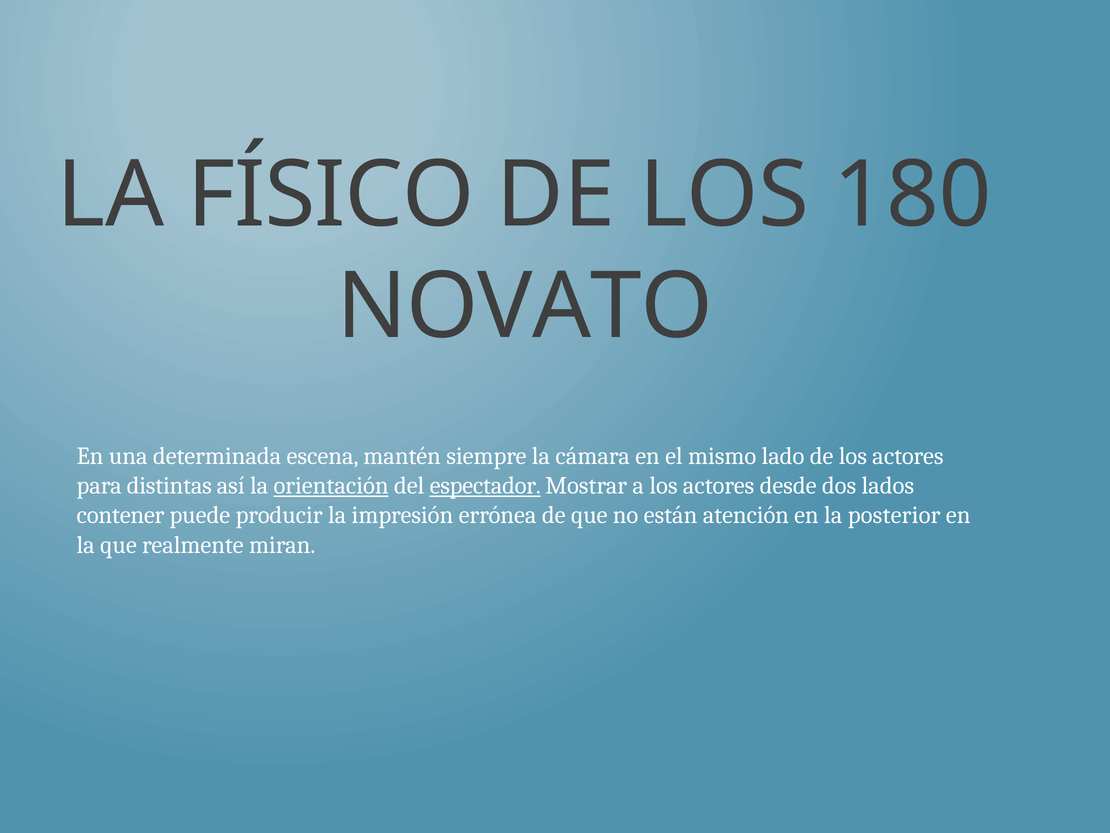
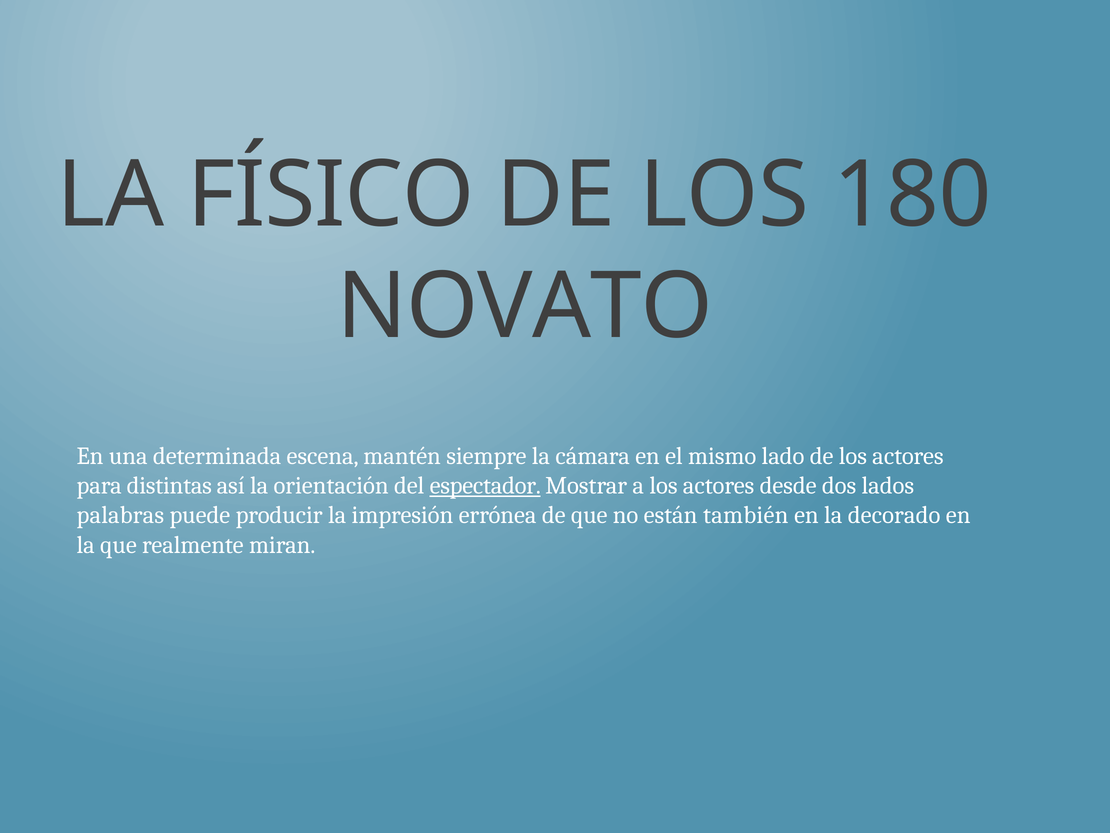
orientación underline: present -> none
contener: contener -> palabras
atención: atención -> también
posterior: posterior -> decorado
